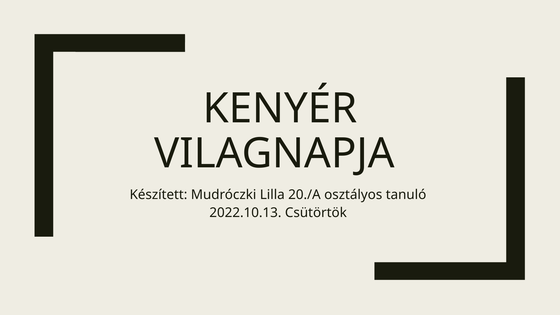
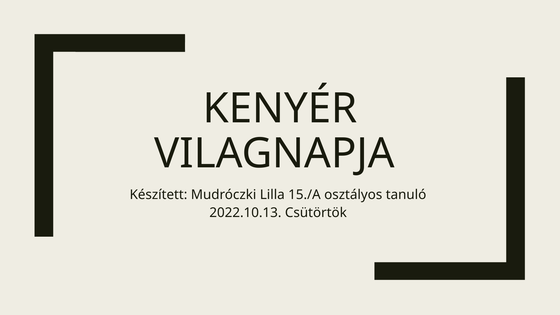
20./A: 20./A -> 15./A
